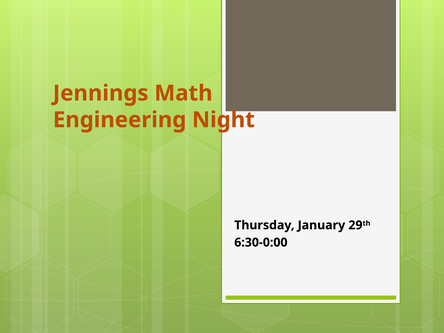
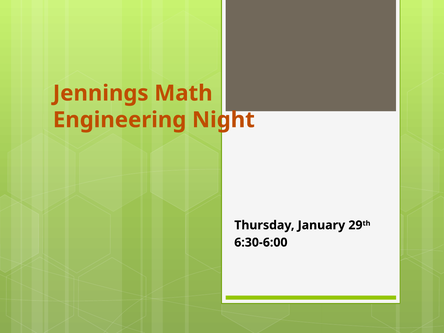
6:30-0:00: 6:30-0:00 -> 6:30-6:00
